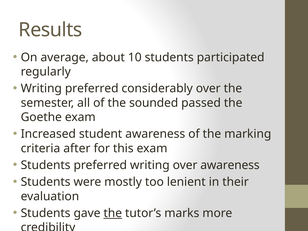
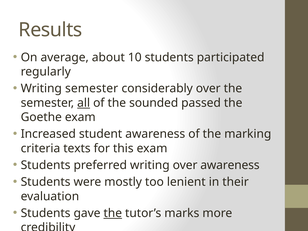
Writing preferred: preferred -> semester
all underline: none -> present
after: after -> texts
